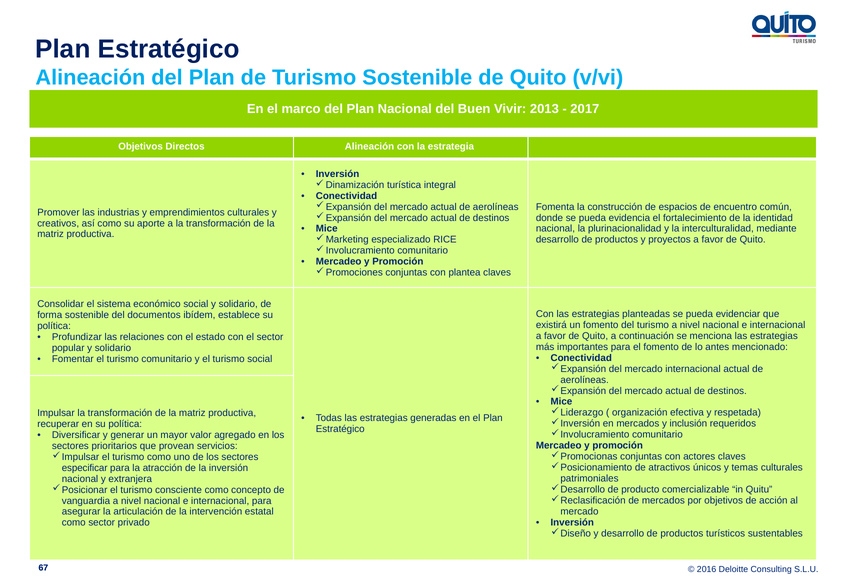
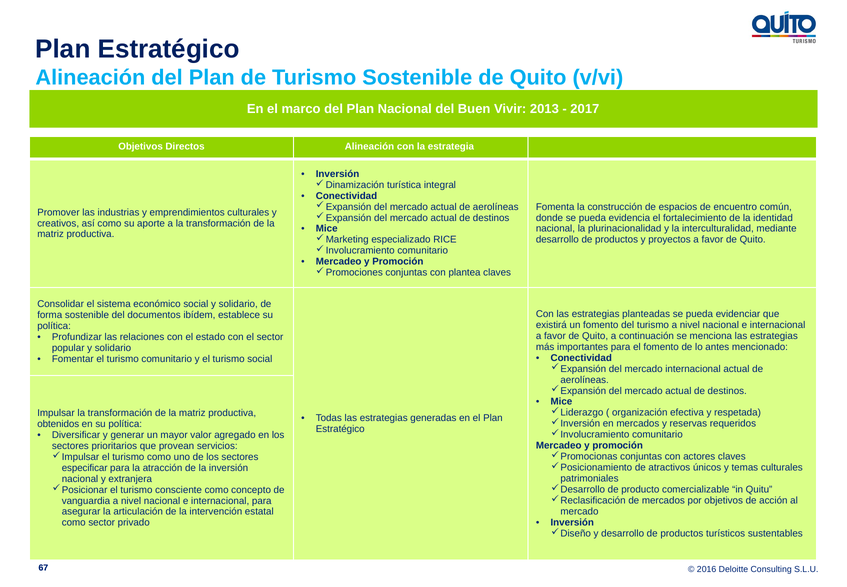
inclusión: inclusión -> reservas
recuperar: recuperar -> obtenidos
